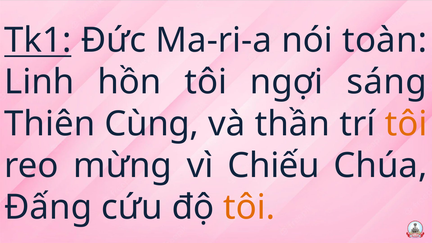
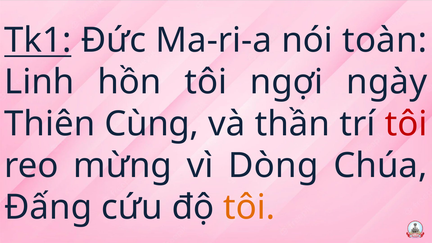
sáng: sáng -> ngày
tôi at (406, 124) colour: orange -> red
Chiếu: Chiếu -> Dòng
